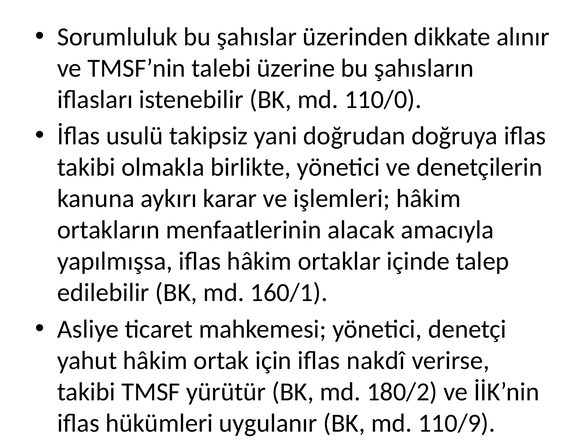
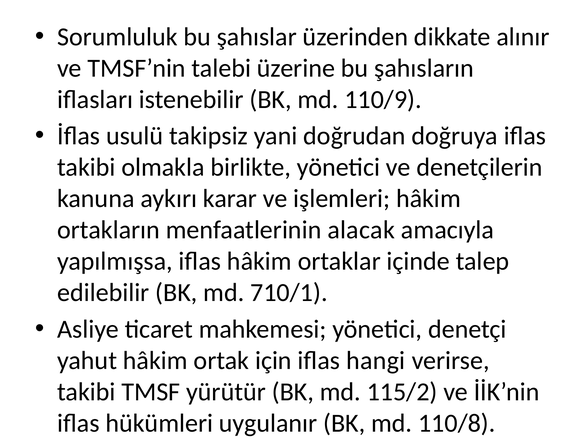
110/0: 110/0 -> 110/9
160/1: 160/1 -> 710/1
nakdî: nakdî -> hangi
180/2: 180/2 -> 115/2
110/9: 110/9 -> 110/8
